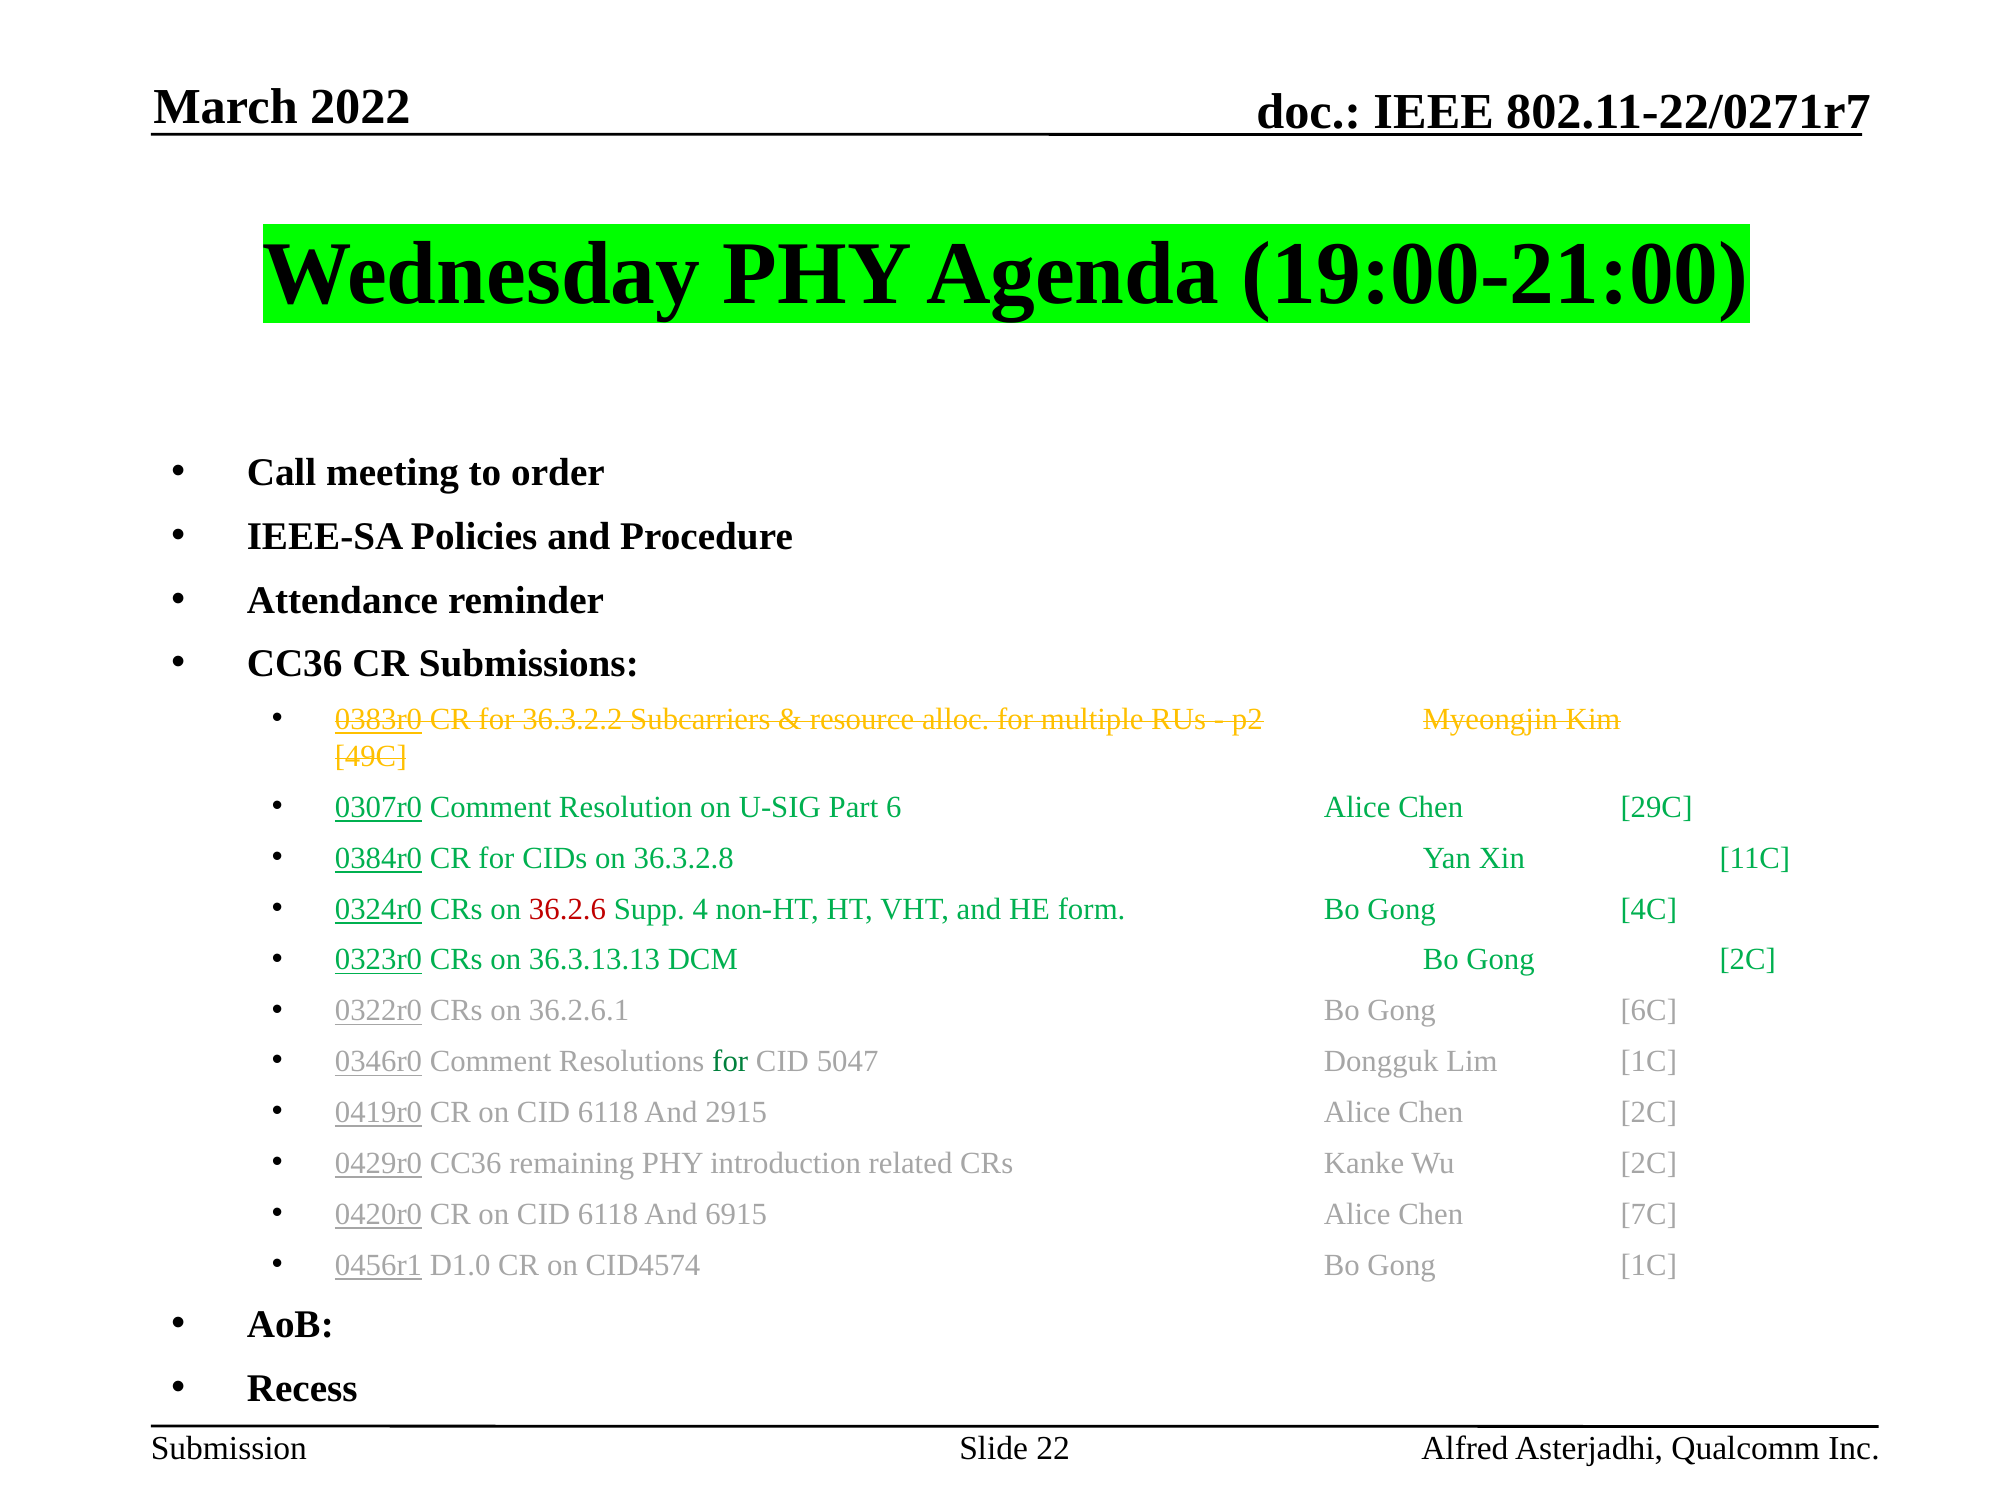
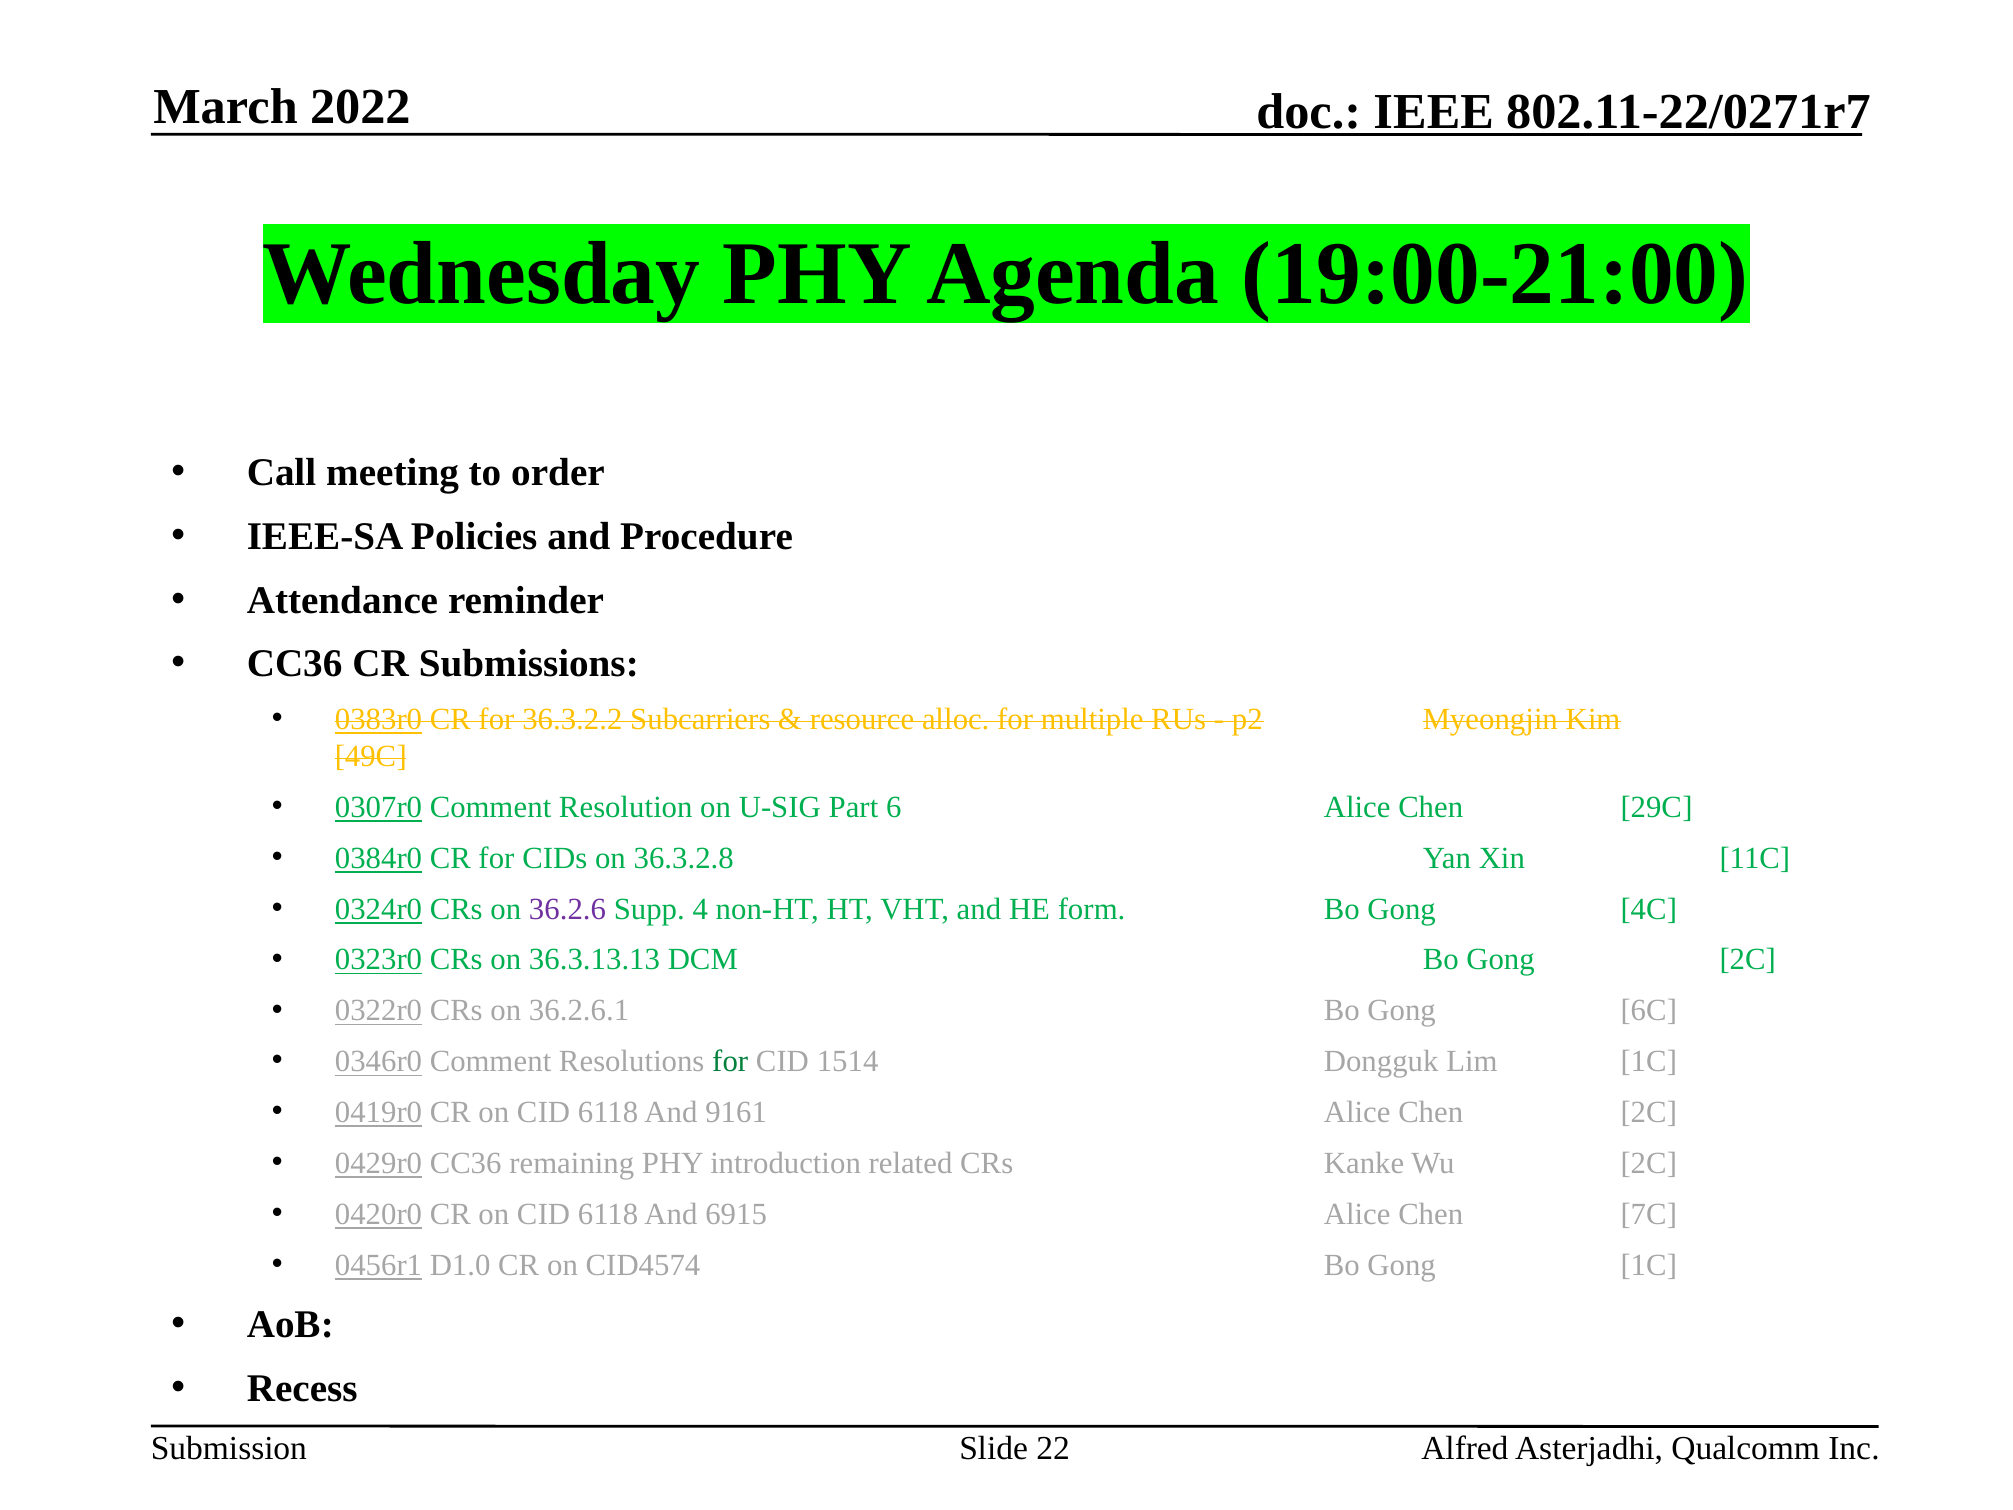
36.2.6 colour: red -> purple
5047: 5047 -> 1514
2915: 2915 -> 9161
